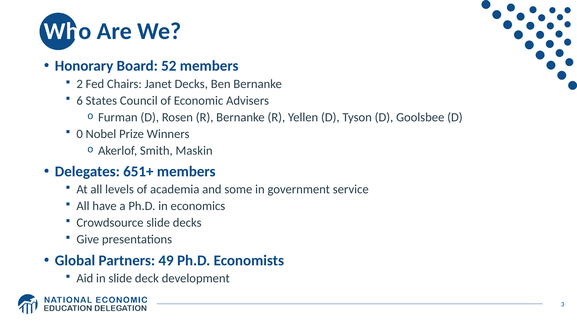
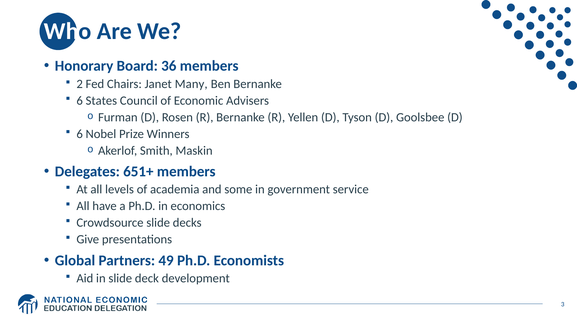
52: 52 -> 36
Janet Decks: Decks -> Many
0 at (80, 134): 0 -> 6
